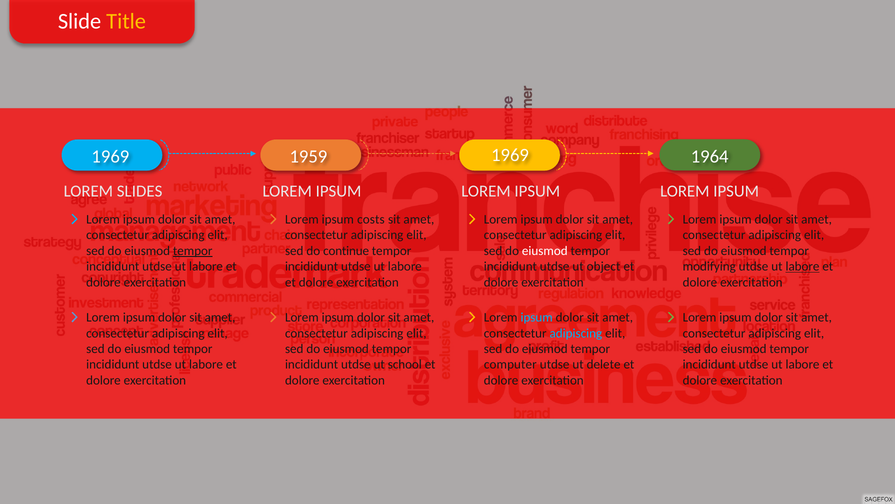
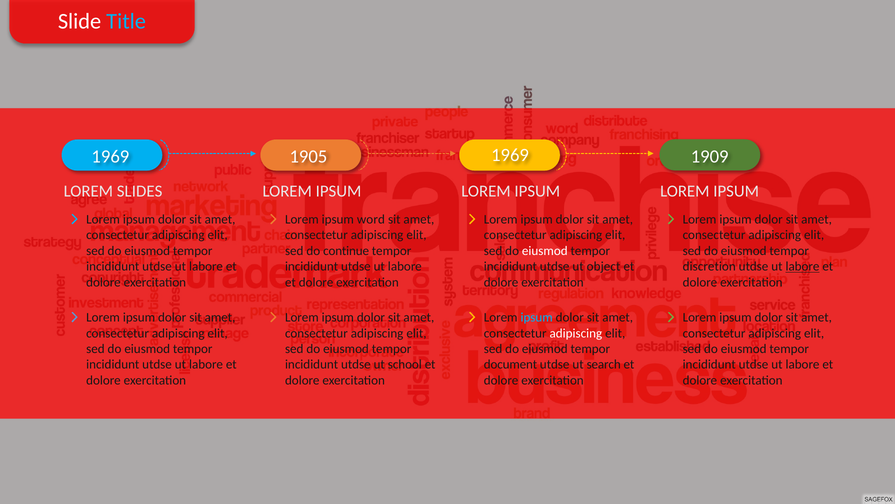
Title colour: yellow -> light blue
1959: 1959 -> 1905
1964: 1964 -> 1909
costs: costs -> word
tempor at (193, 251) underline: present -> none
modifying: modifying -> discretion
adipiscing at (576, 333) colour: light blue -> white
computer: computer -> document
delete: delete -> search
